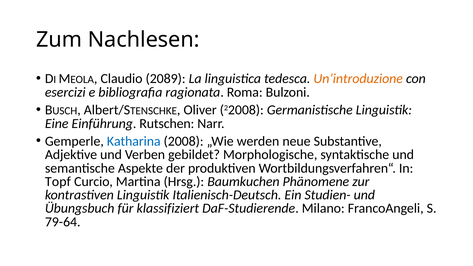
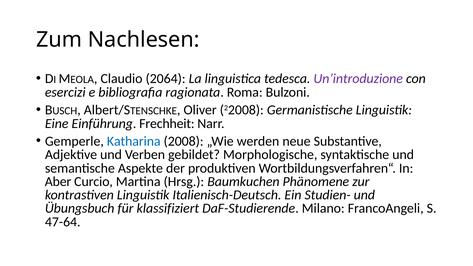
2089: 2089 -> 2064
Un’introduzione colour: orange -> purple
Rutschen: Rutschen -> Frechheit
Topf: Topf -> Aber
79-64: 79-64 -> 47-64
